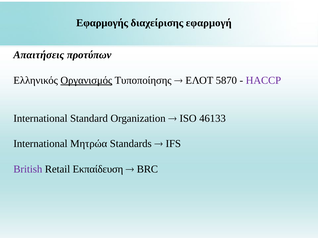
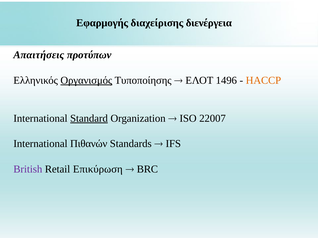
εφαρμογή: εφαρμογή -> διενέργεια
5870: 5870 -> 1496
HACCP colour: purple -> orange
Standard underline: none -> present
46133: 46133 -> 22007
Μητρώα: Μητρώα -> Πιθανών
Εκπαίδευση: Εκπαίδευση -> Επικύρωση
